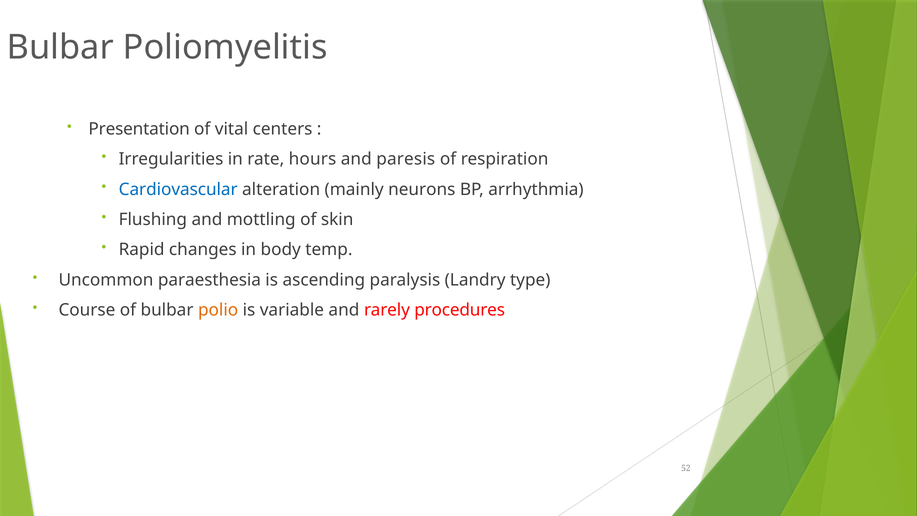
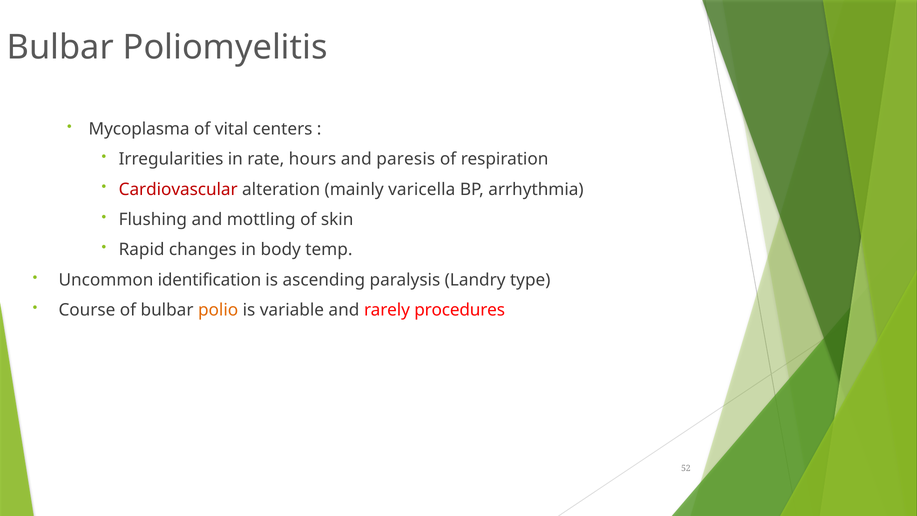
Presentation: Presentation -> Mycoplasma
Cardiovascular colour: blue -> red
neurons: neurons -> varicella
paraesthesia: paraesthesia -> identification
